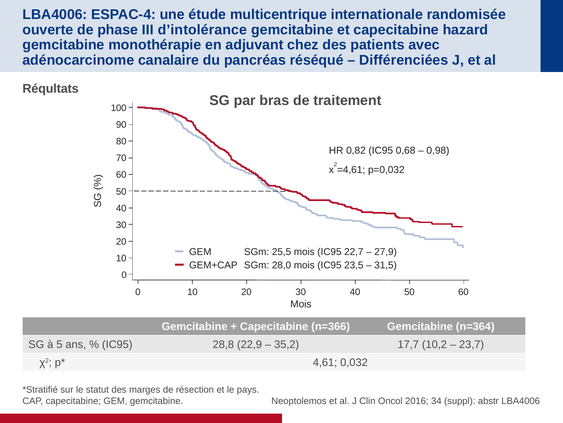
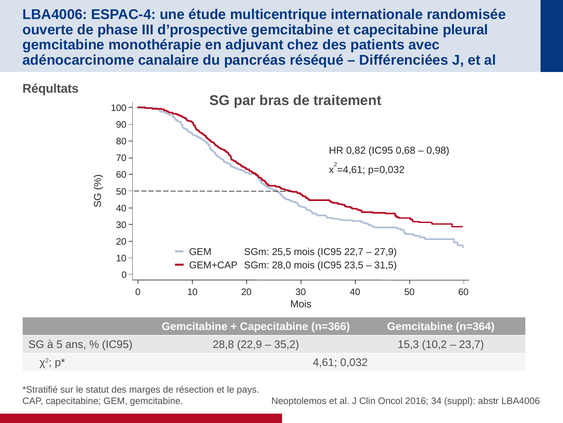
d’intolérance: d’intolérance -> d’prospective
hazard: hazard -> pleural
17,7: 17,7 -> 15,3
